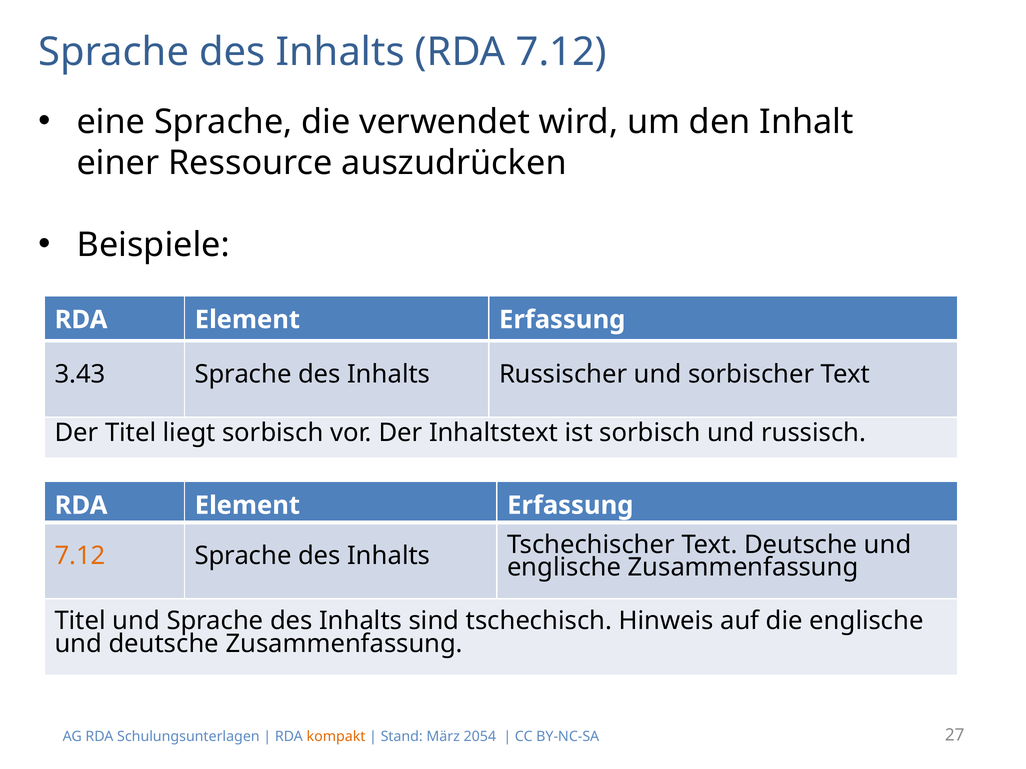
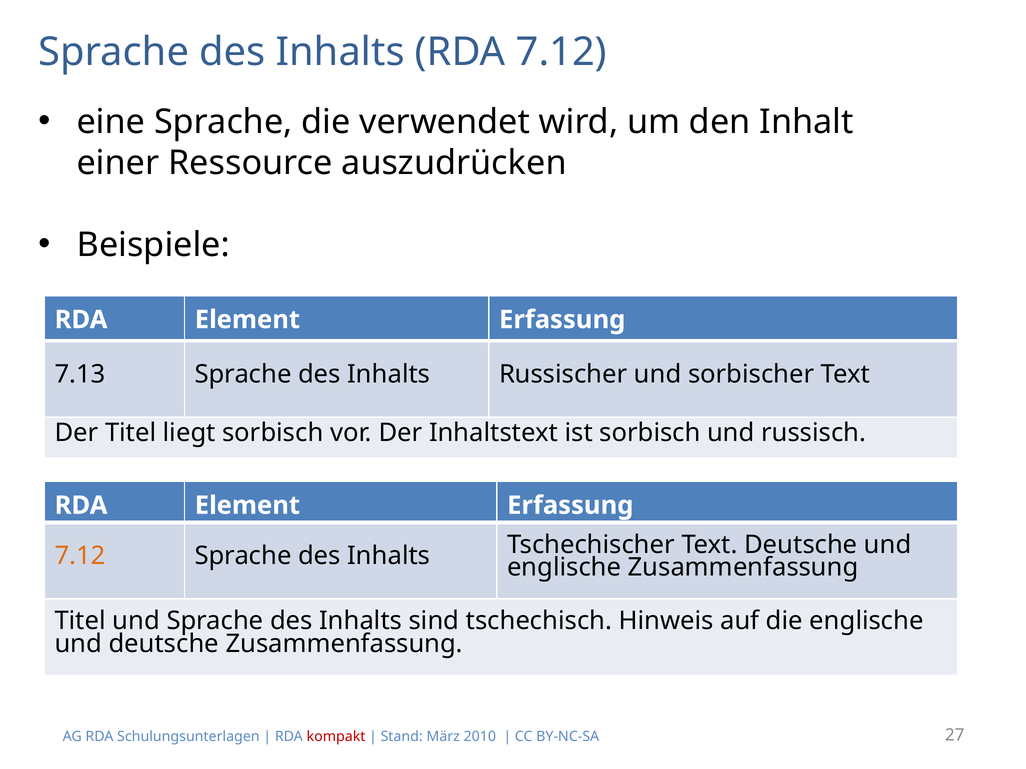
3.43: 3.43 -> 7.13
kompakt colour: orange -> red
2054: 2054 -> 2010
